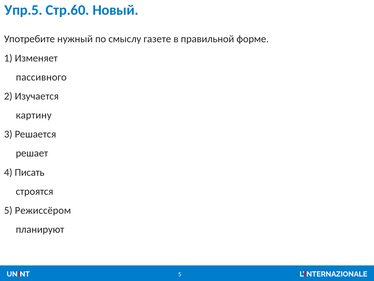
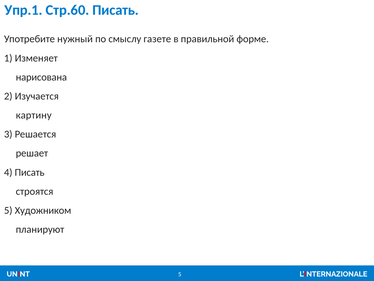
Упр.5: Упр.5 -> Упр.1
Стр.60 Новый: Новый -> Писать
пассивного: пассивного -> нарисована
Режиссёром: Режиссёром -> Художником
